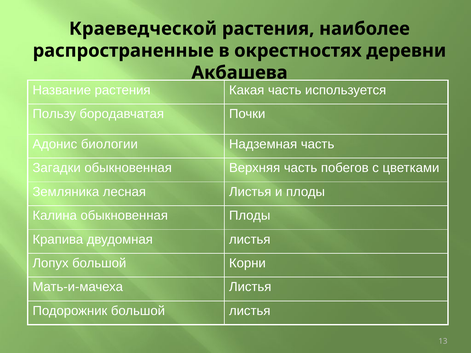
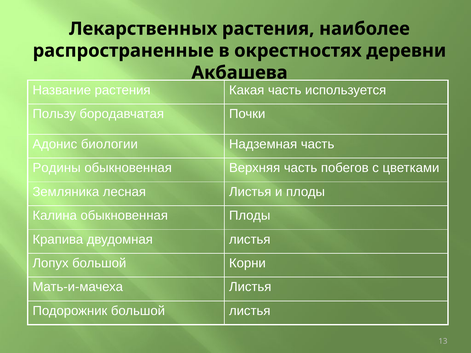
Краеведческой: Краеведческой -> Лекарственных
Загадки: Загадки -> Родины
